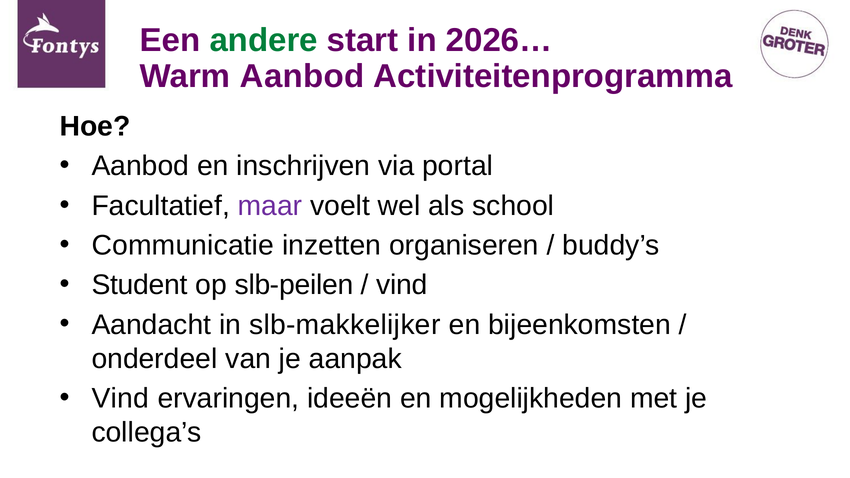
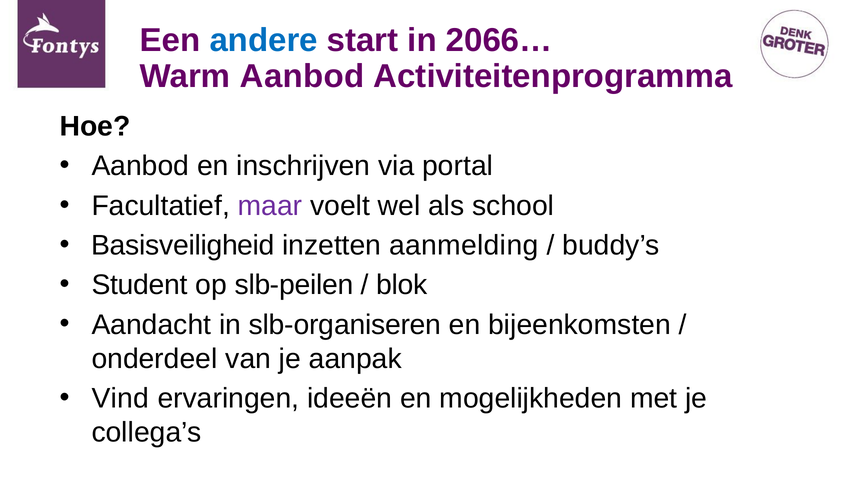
andere colour: green -> blue
2026…: 2026… -> 2066…
Communicatie: Communicatie -> Basisveiligheid
organiseren: organiseren -> aanmelding
vind at (402, 285): vind -> blok
slb-makkelijker: slb-makkelijker -> slb-organiseren
